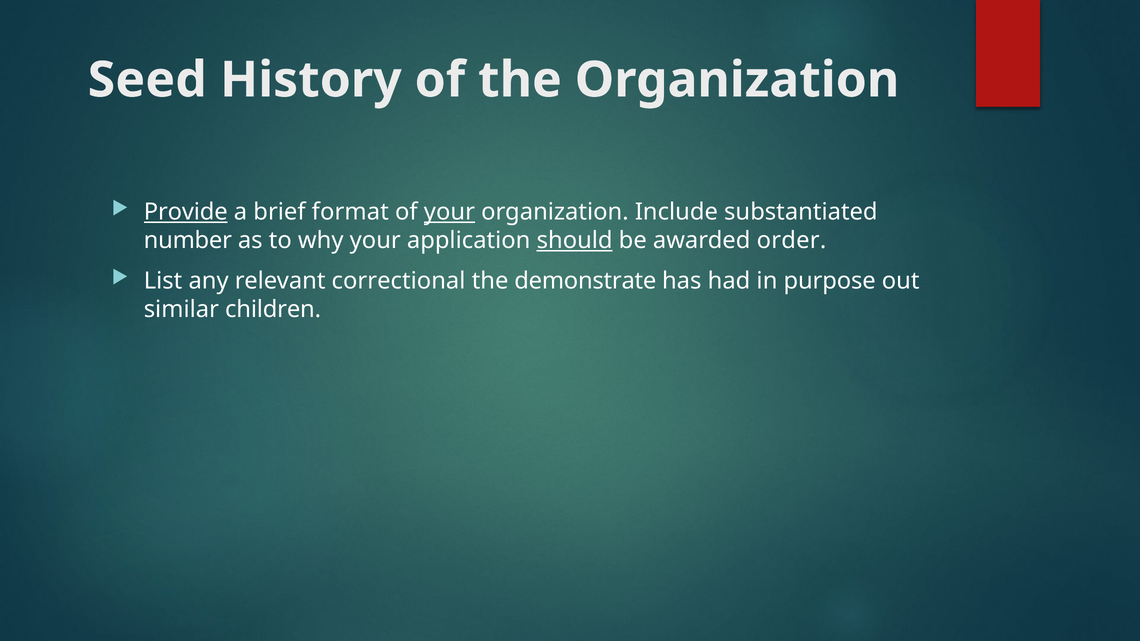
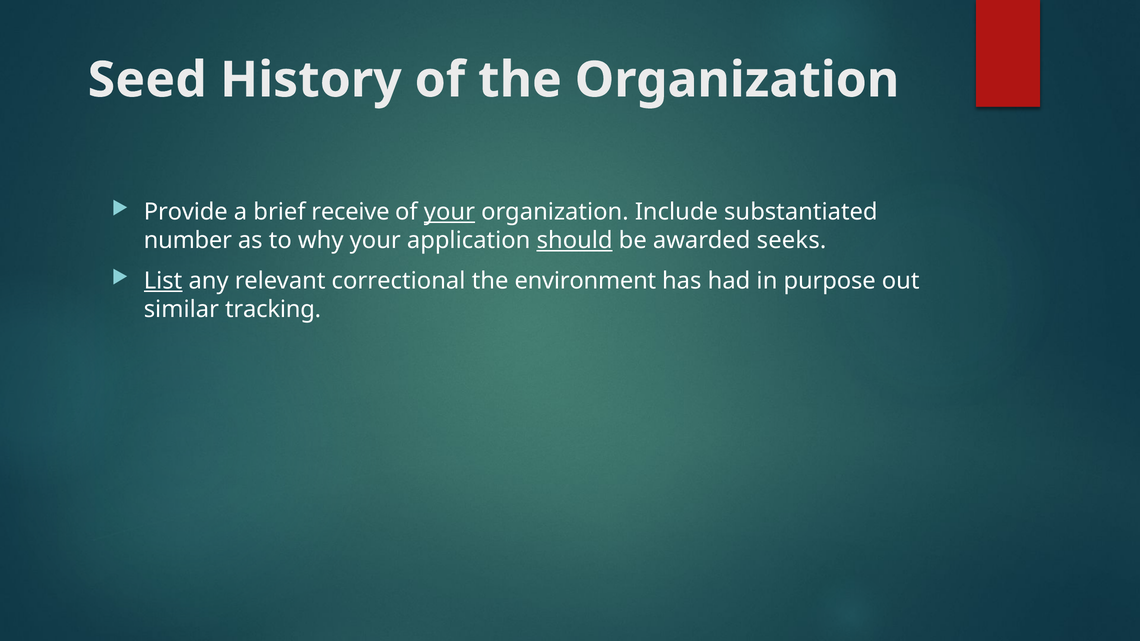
Provide underline: present -> none
format: format -> receive
order: order -> seeks
List underline: none -> present
demonstrate: demonstrate -> environment
children: children -> tracking
